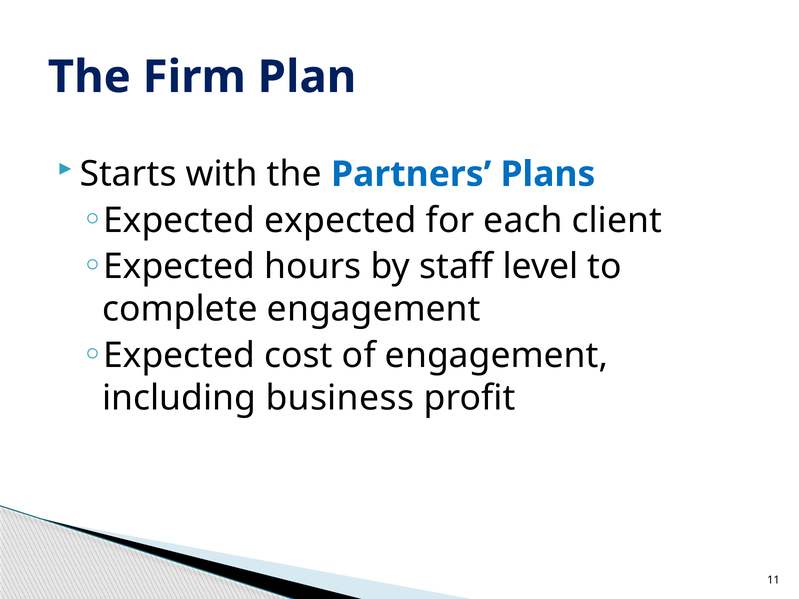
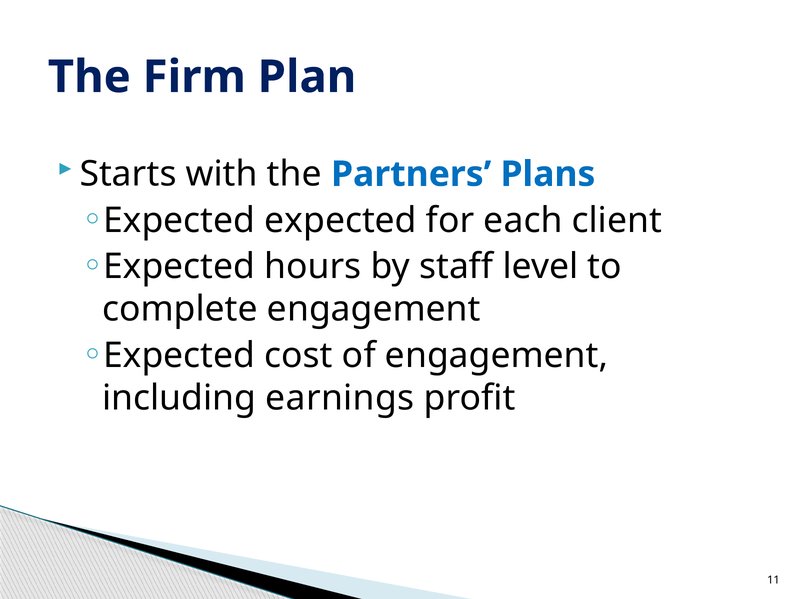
business: business -> earnings
